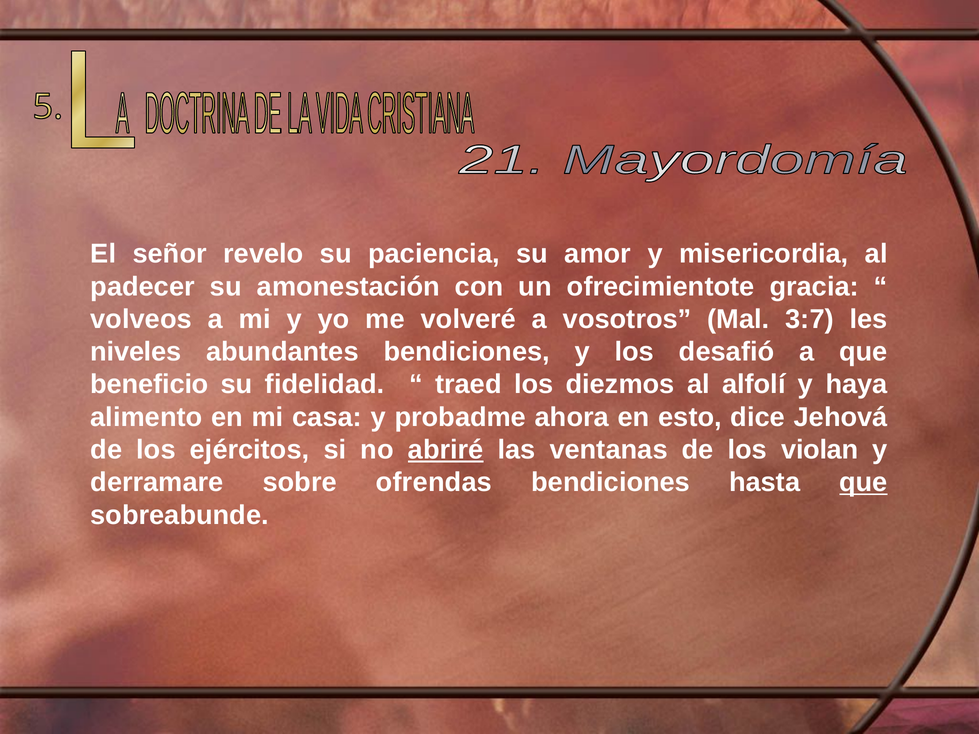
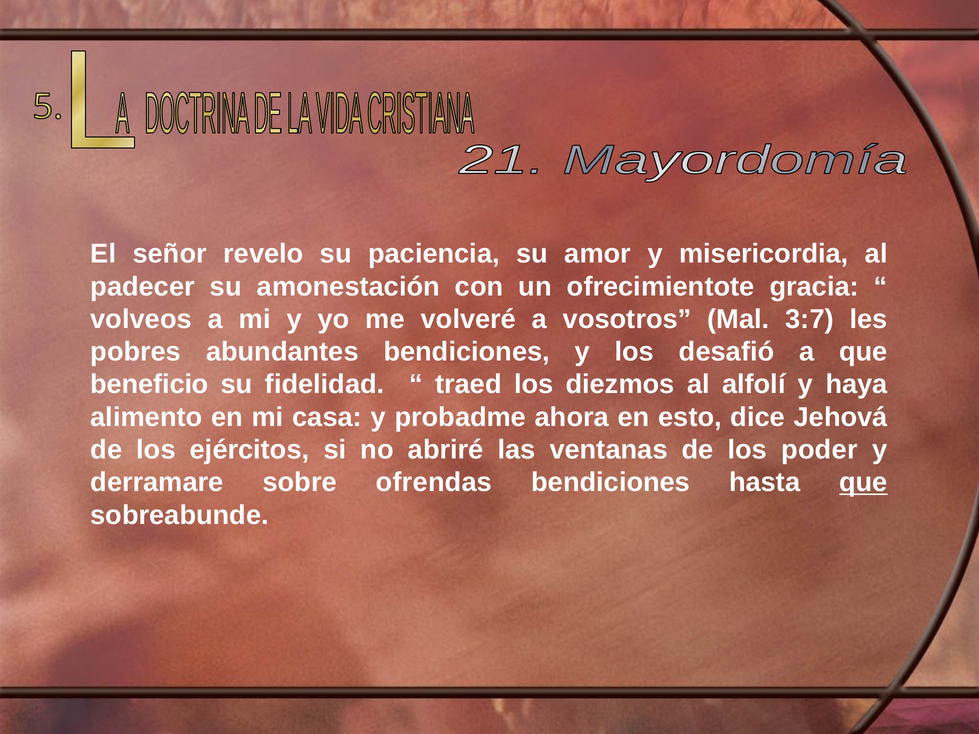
niveles: niveles -> pobres
abriré underline: present -> none
violan: violan -> poder
